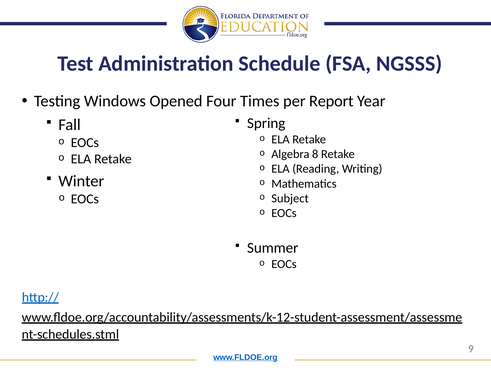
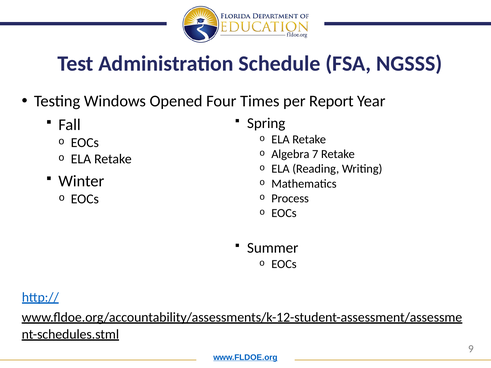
8: 8 -> 7
Subject: Subject -> Process
